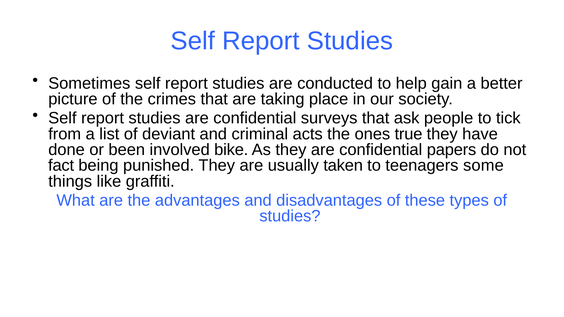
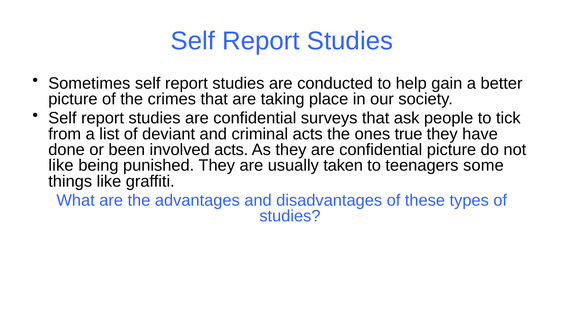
involved bike: bike -> acts
confidential papers: papers -> picture
fact at (61, 166): fact -> like
